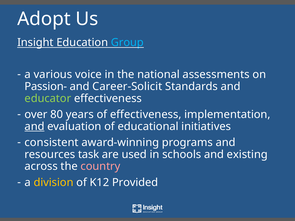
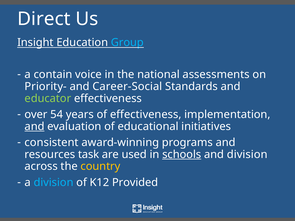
Adopt: Adopt -> Direct
various: various -> contain
Passion-: Passion- -> Priority-
Career-Solicit: Career-Solicit -> Career-Social
80: 80 -> 54
schools underline: none -> present
and existing: existing -> division
country colour: pink -> yellow
division at (54, 183) colour: yellow -> light blue
